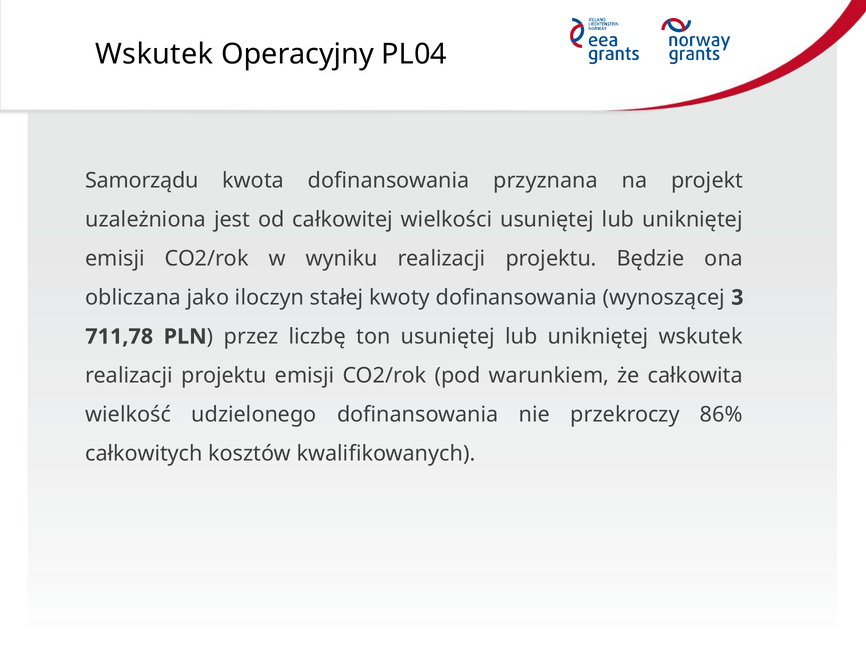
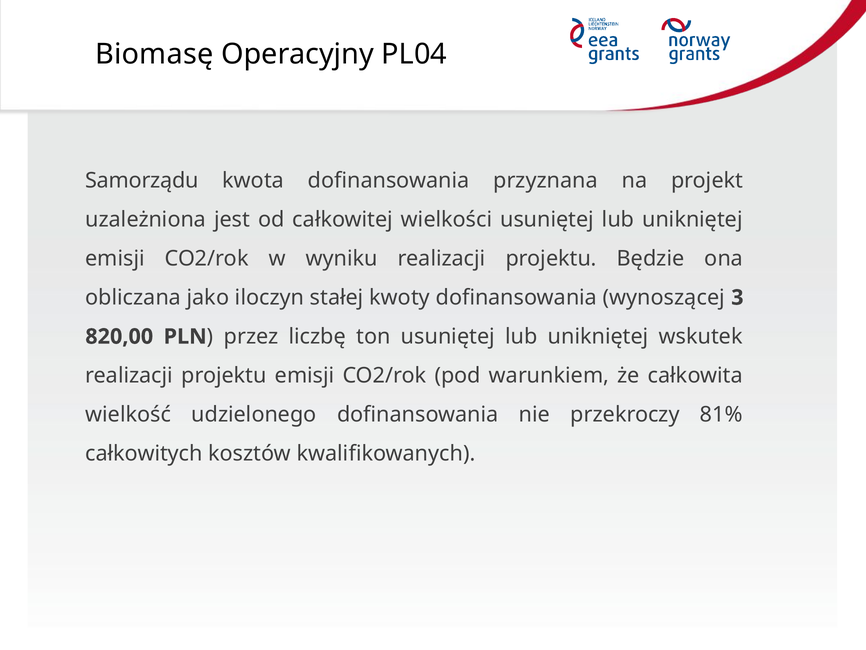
Wskutek at (154, 54): Wskutek -> Biomasę
711,78: 711,78 -> 820,00
86%: 86% -> 81%
